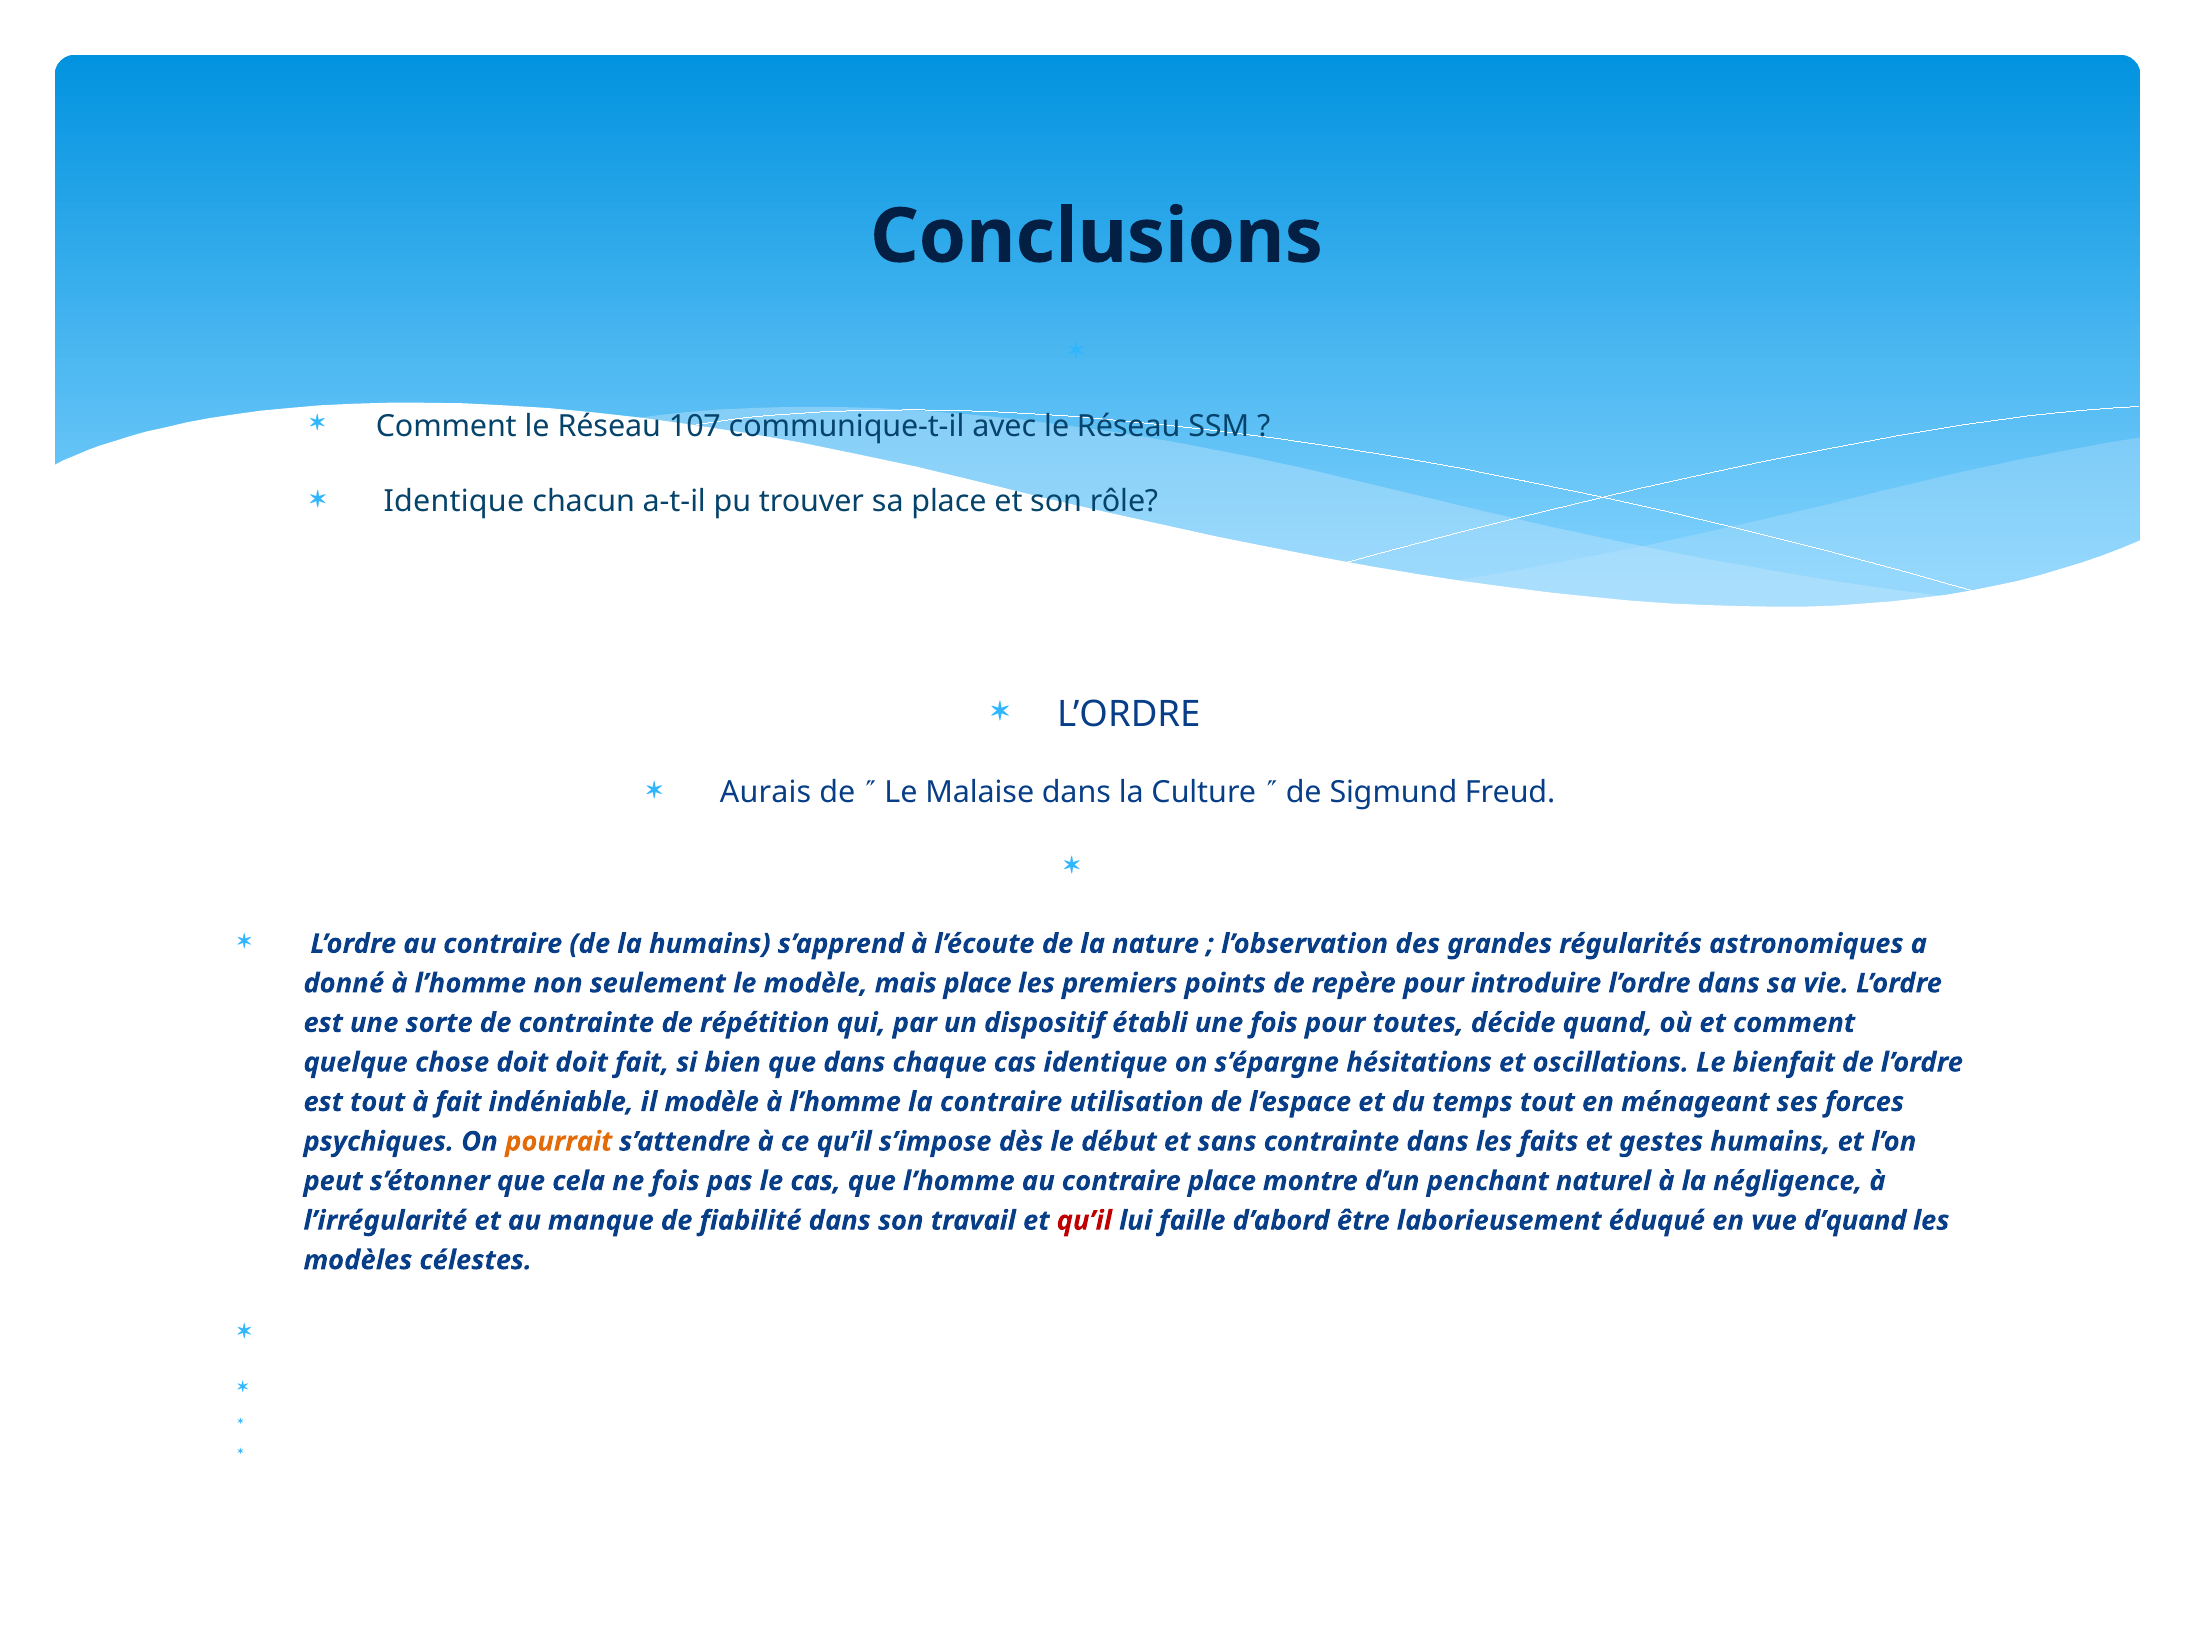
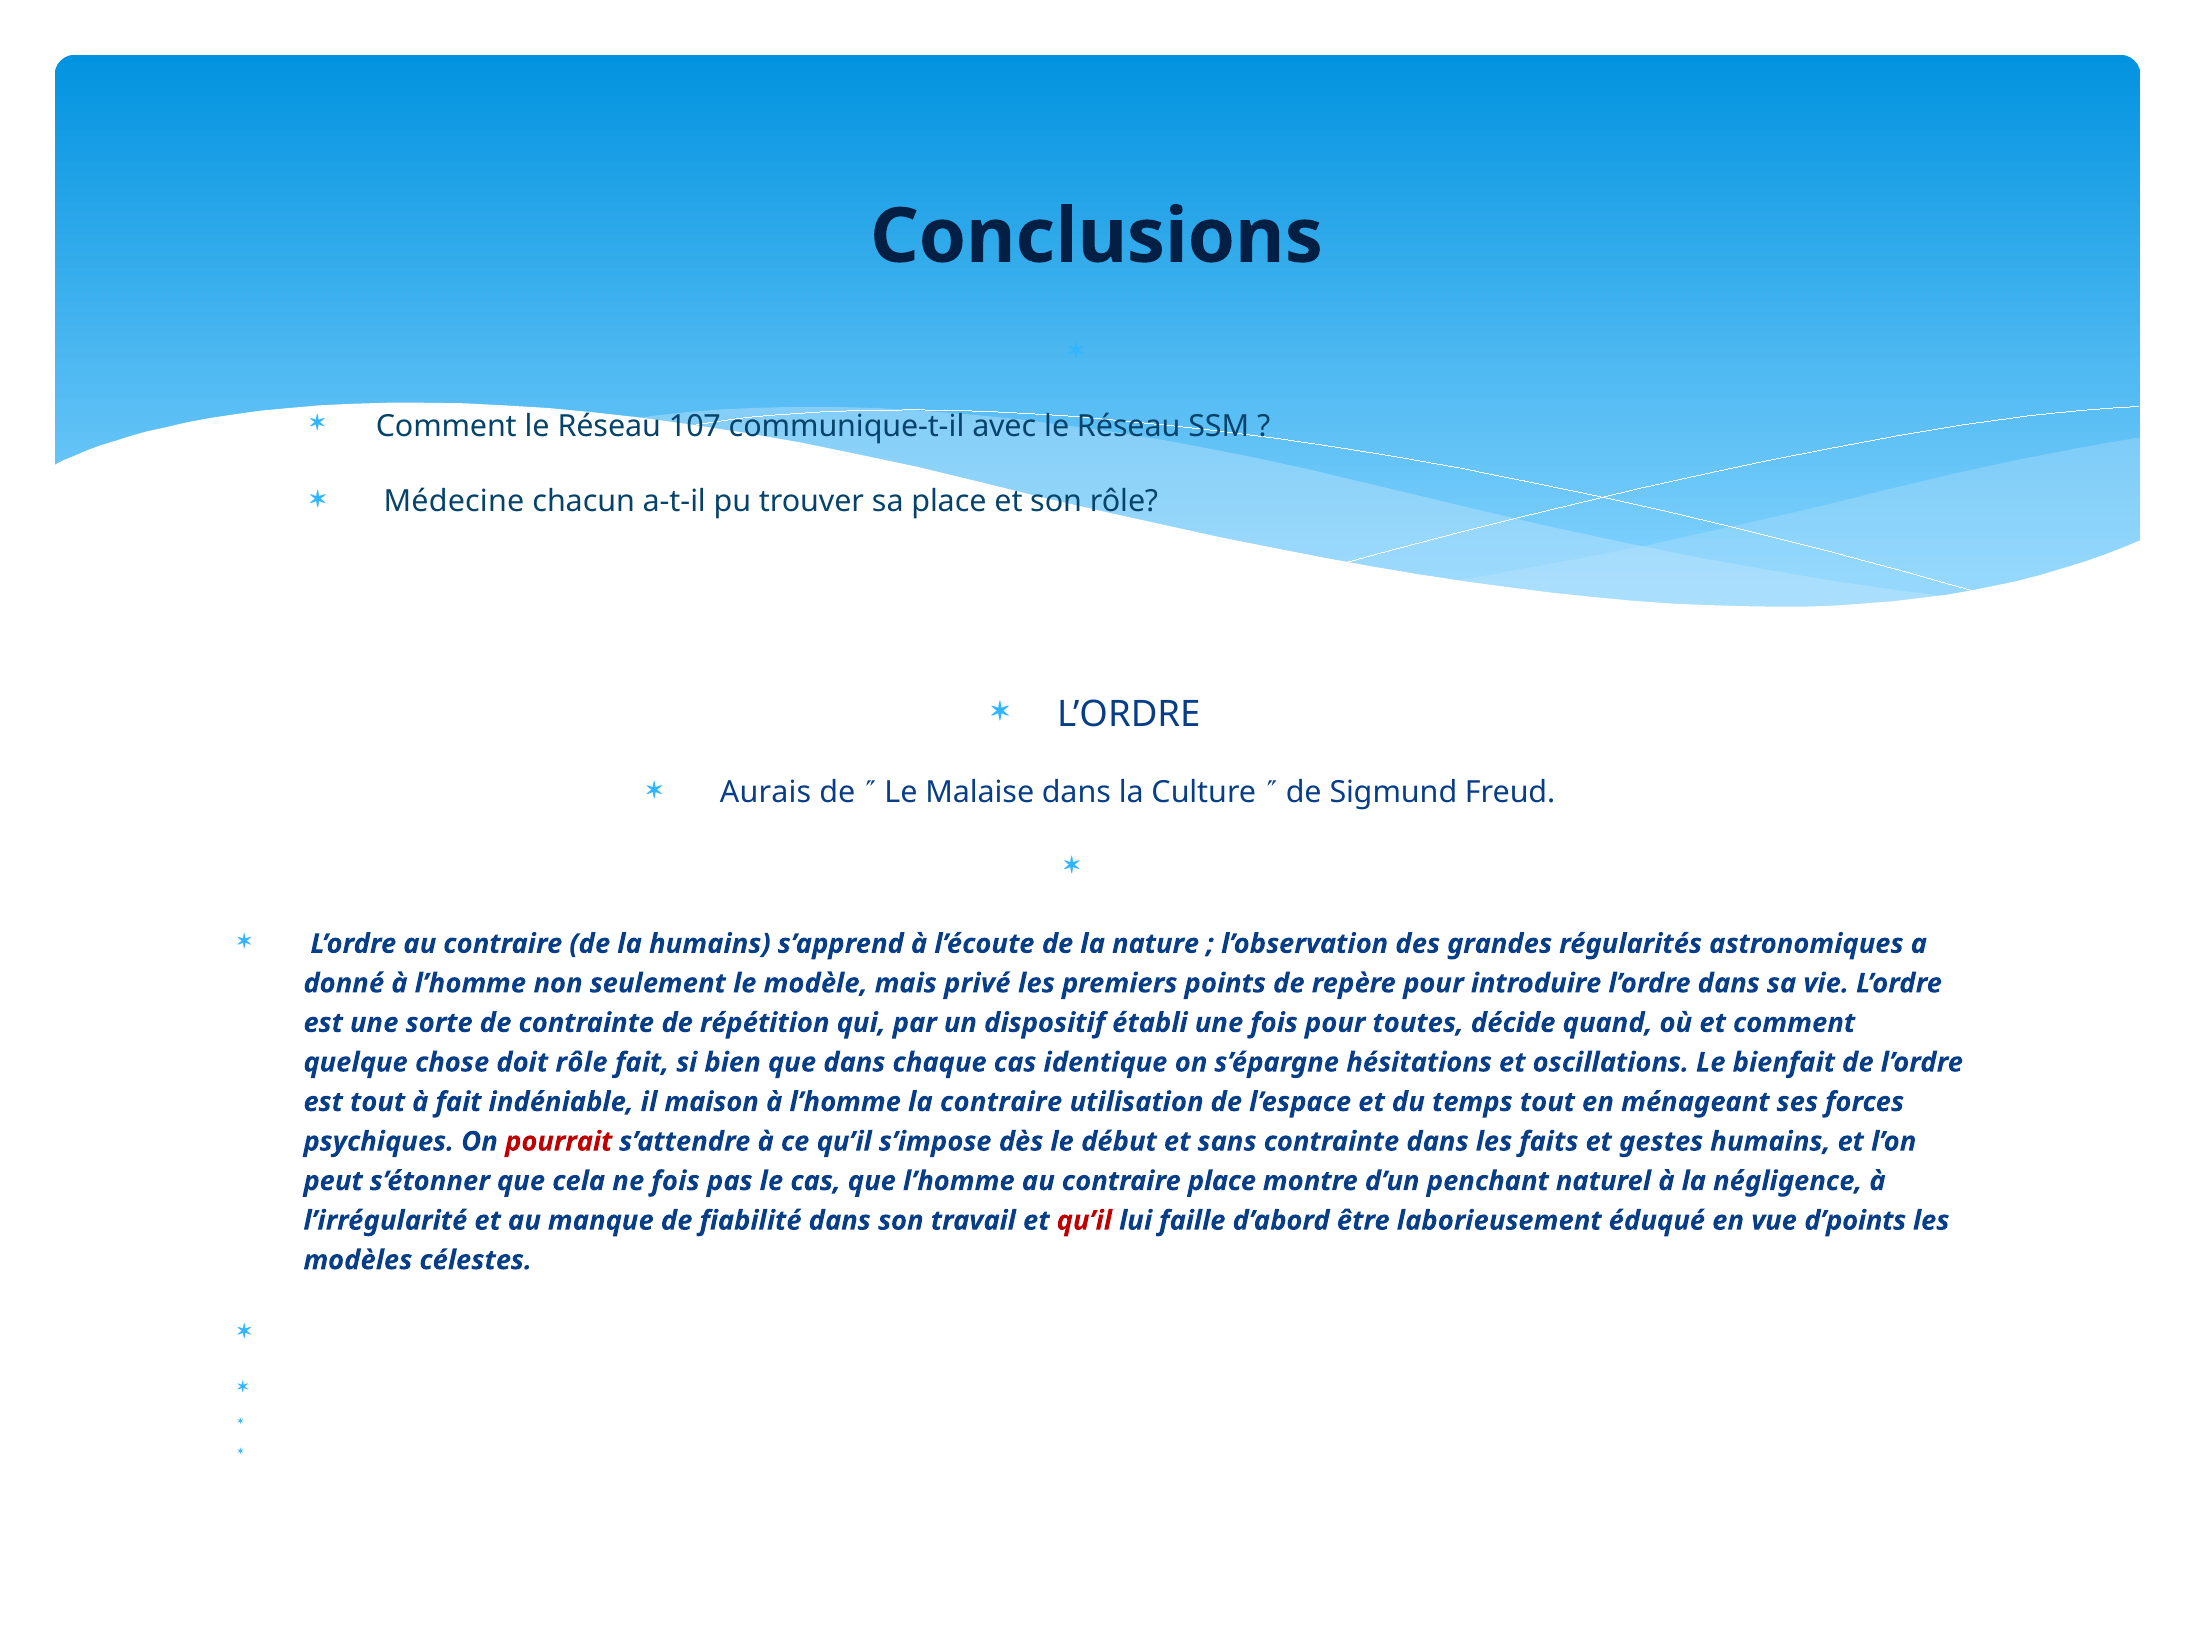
Identique at (454, 502): Identique -> Médecine
mais place: place -> privé
doit doit: doit -> rôle
il modèle: modèle -> maison
pourrait colour: orange -> red
d’quand: d’quand -> d’points
